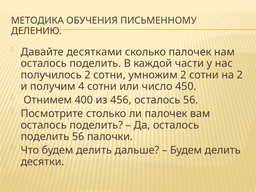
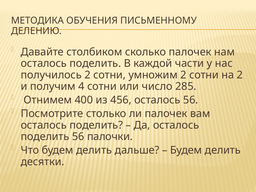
десятками: десятками -> столбиком
450: 450 -> 285
